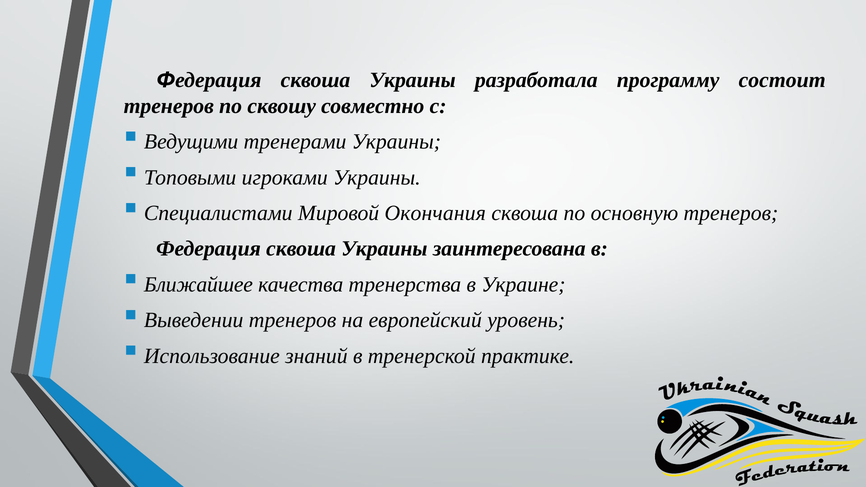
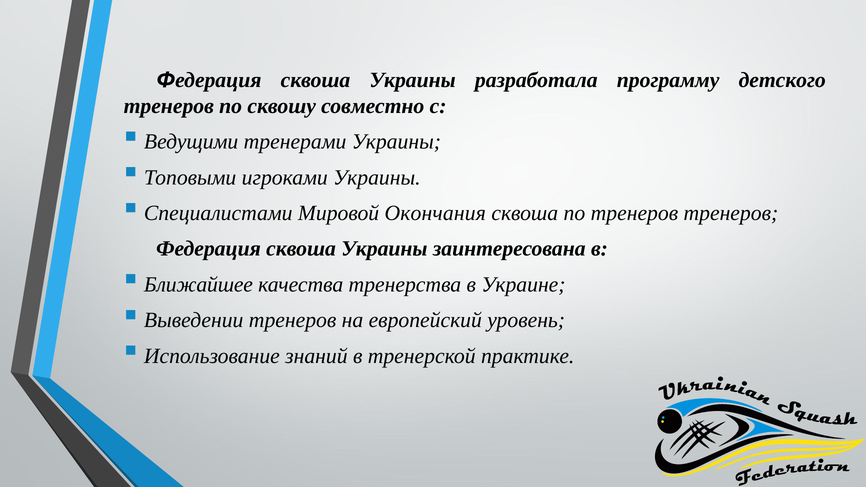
состоит: состоит -> детского
по основную: основную -> тренеров
